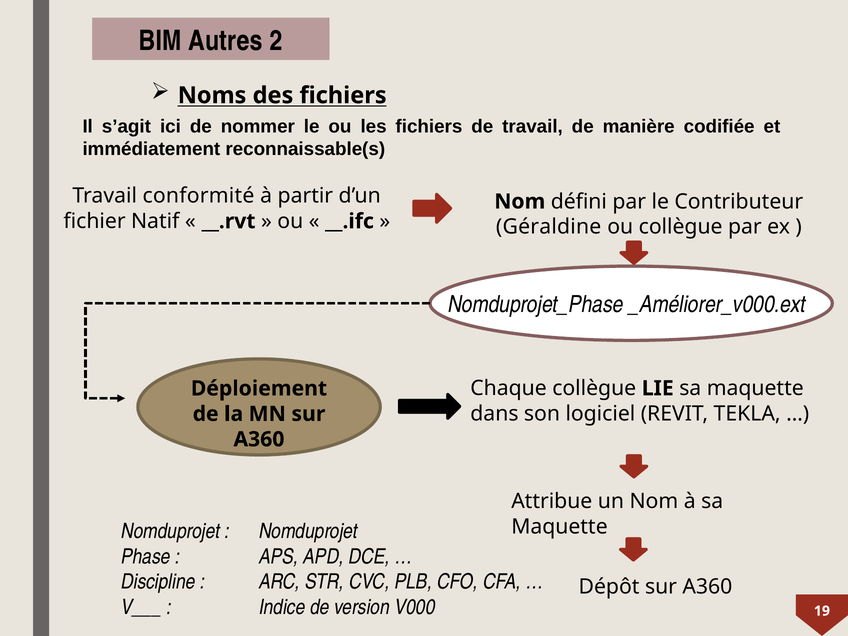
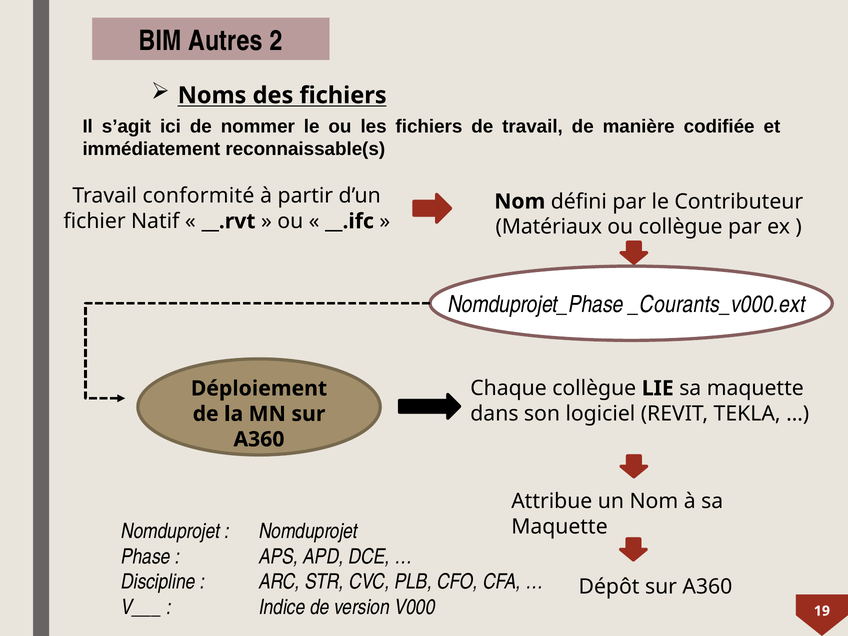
Géraldine: Géraldine -> Matériaux
_Améliorer_v000.ext: _Améliorer_v000.ext -> _Courants_v000.ext
